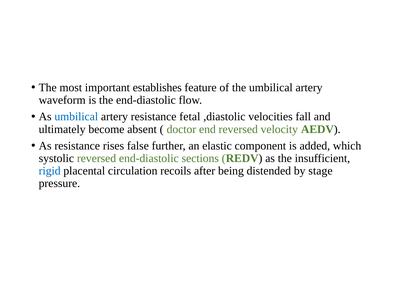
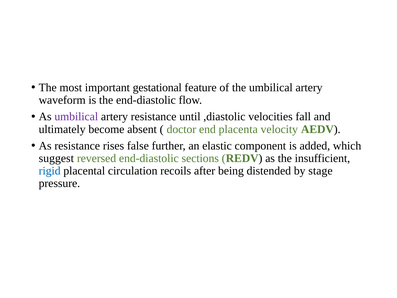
establishes: establishes -> gestational
umbilical at (76, 117) colour: blue -> purple
fetal: fetal -> until
end reversed: reversed -> placenta
systolic: systolic -> suggest
